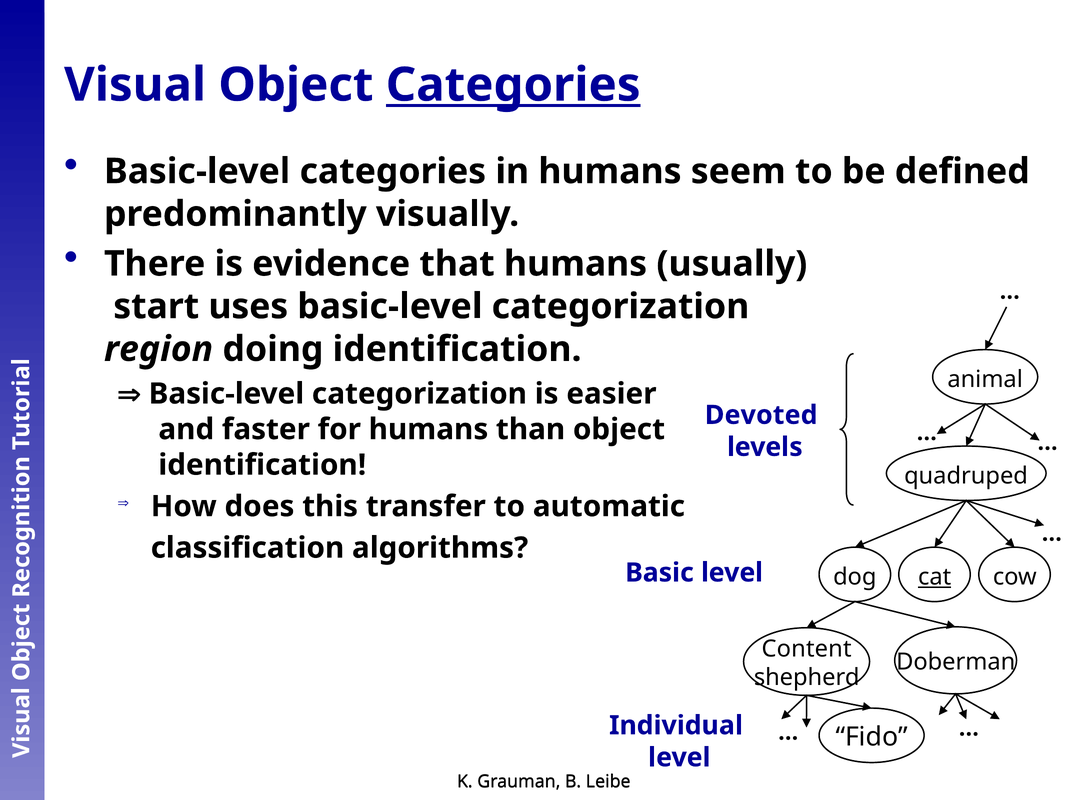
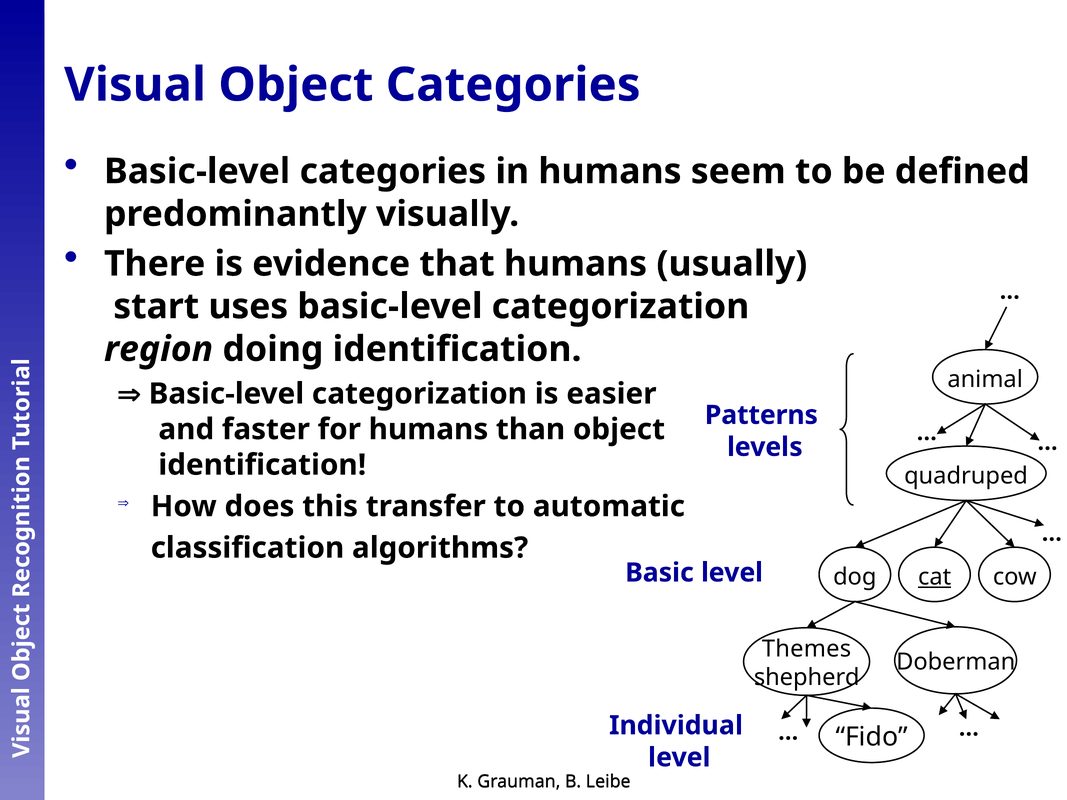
Categories at (513, 85) underline: present -> none
Devoted: Devoted -> Patterns
Content: Content -> Themes
